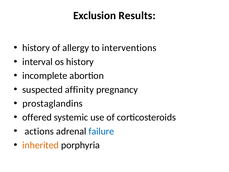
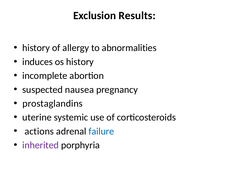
interventions: interventions -> abnormalities
interval: interval -> induces
affinity: affinity -> nausea
offered: offered -> uterine
inherited colour: orange -> purple
